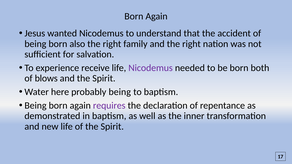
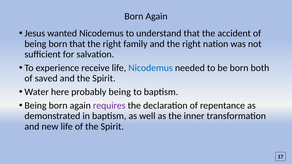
born also: also -> that
Nicodemus at (151, 68) colour: purple -> blue
blows: blows -> saved
